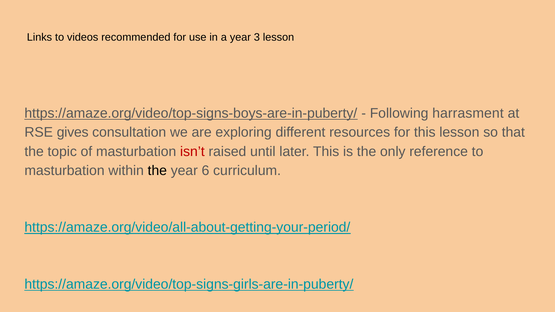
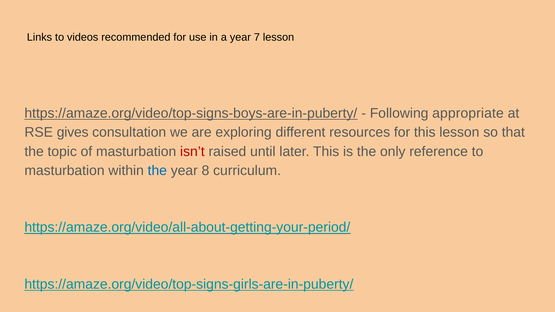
3: 3 -> 7
harrasment: harrasment -> appropriate
the at (157, 171) colour: black -> blue
6: 6 -> 8
